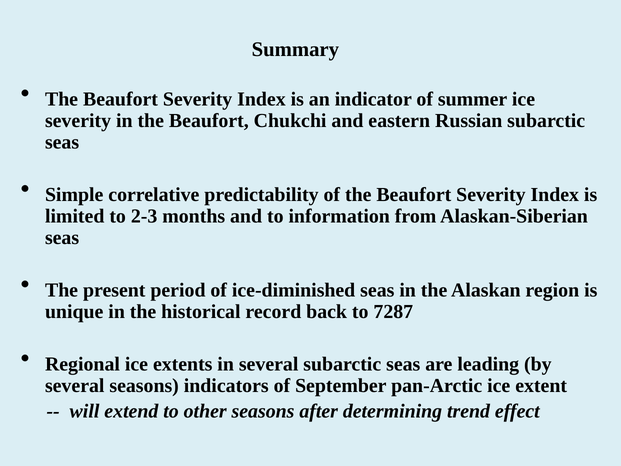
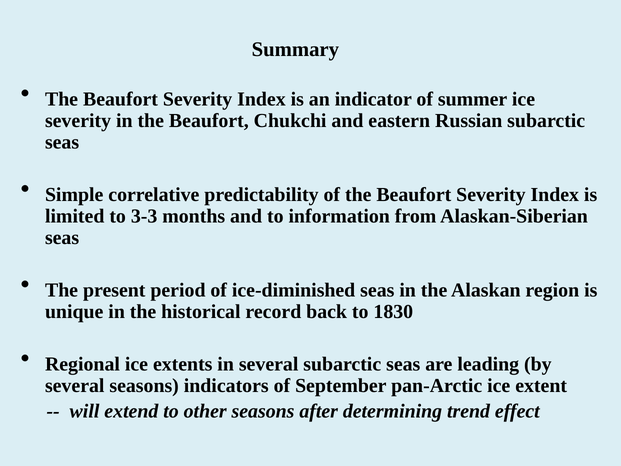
2-3: 2-3 -> 3-3
7287: 7287 -> 1830
